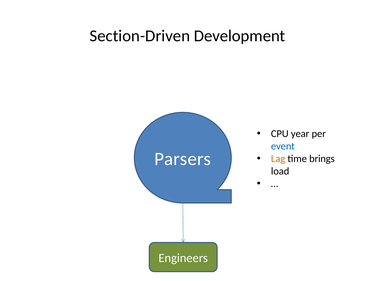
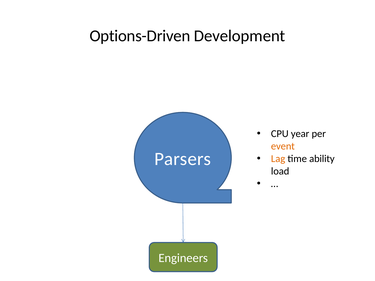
Section-Driven: Section-Driven -> Options-Driven
event colour: blue -> orange
brings: brings -> ability
